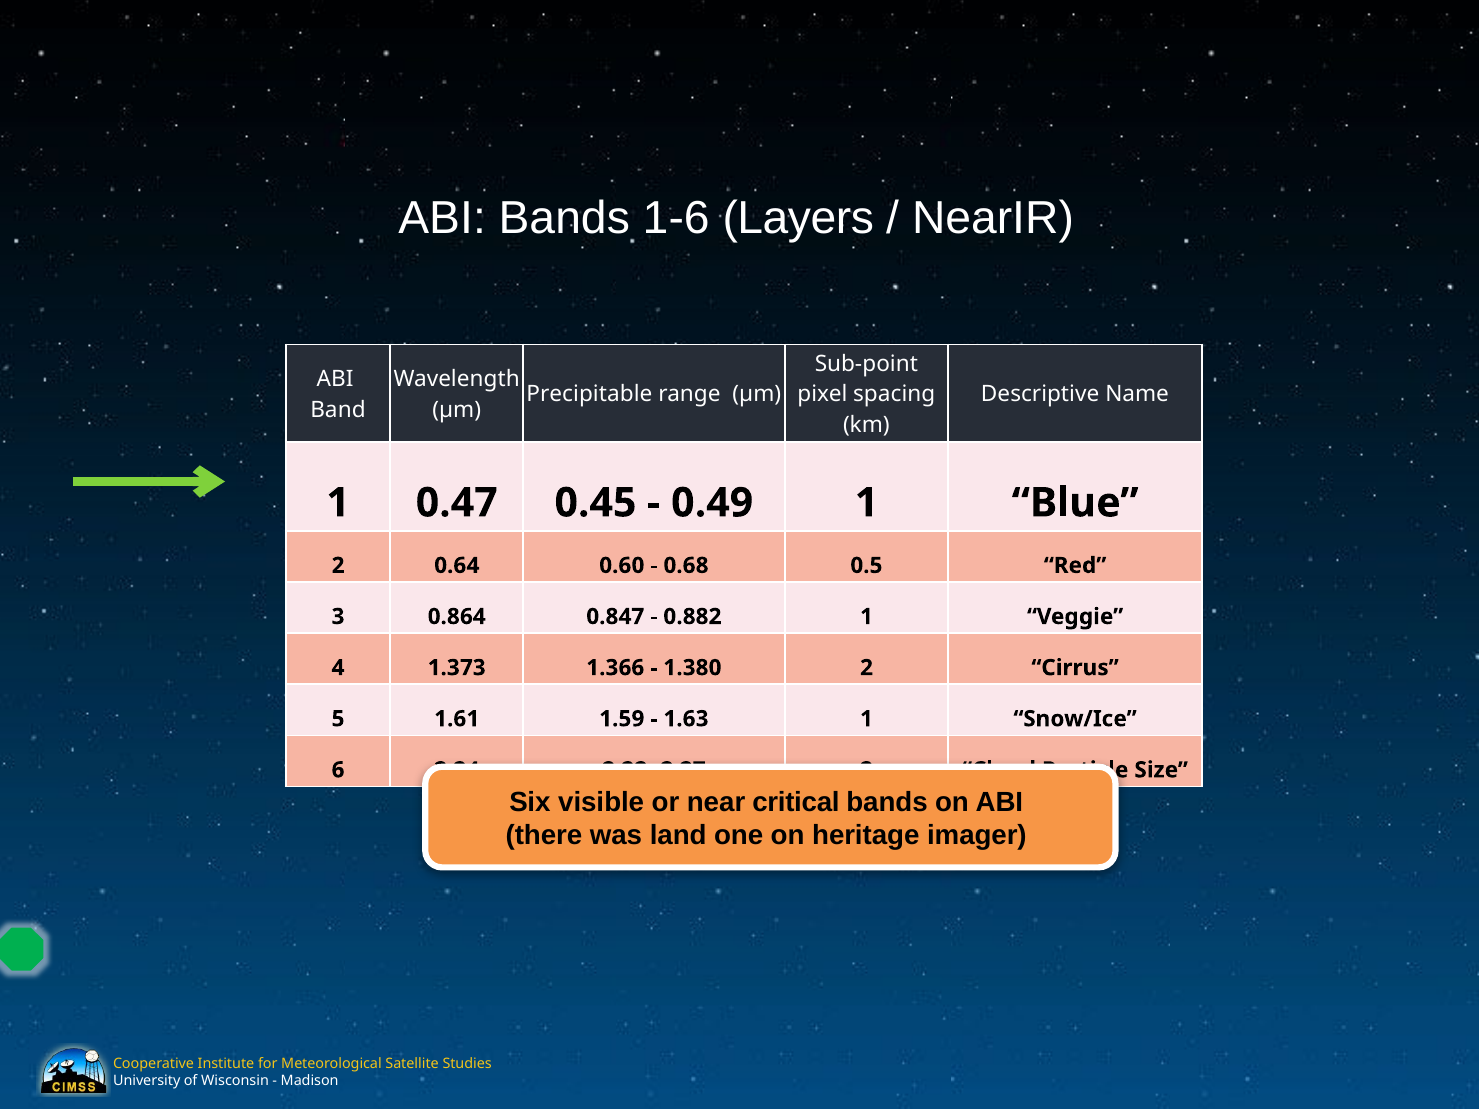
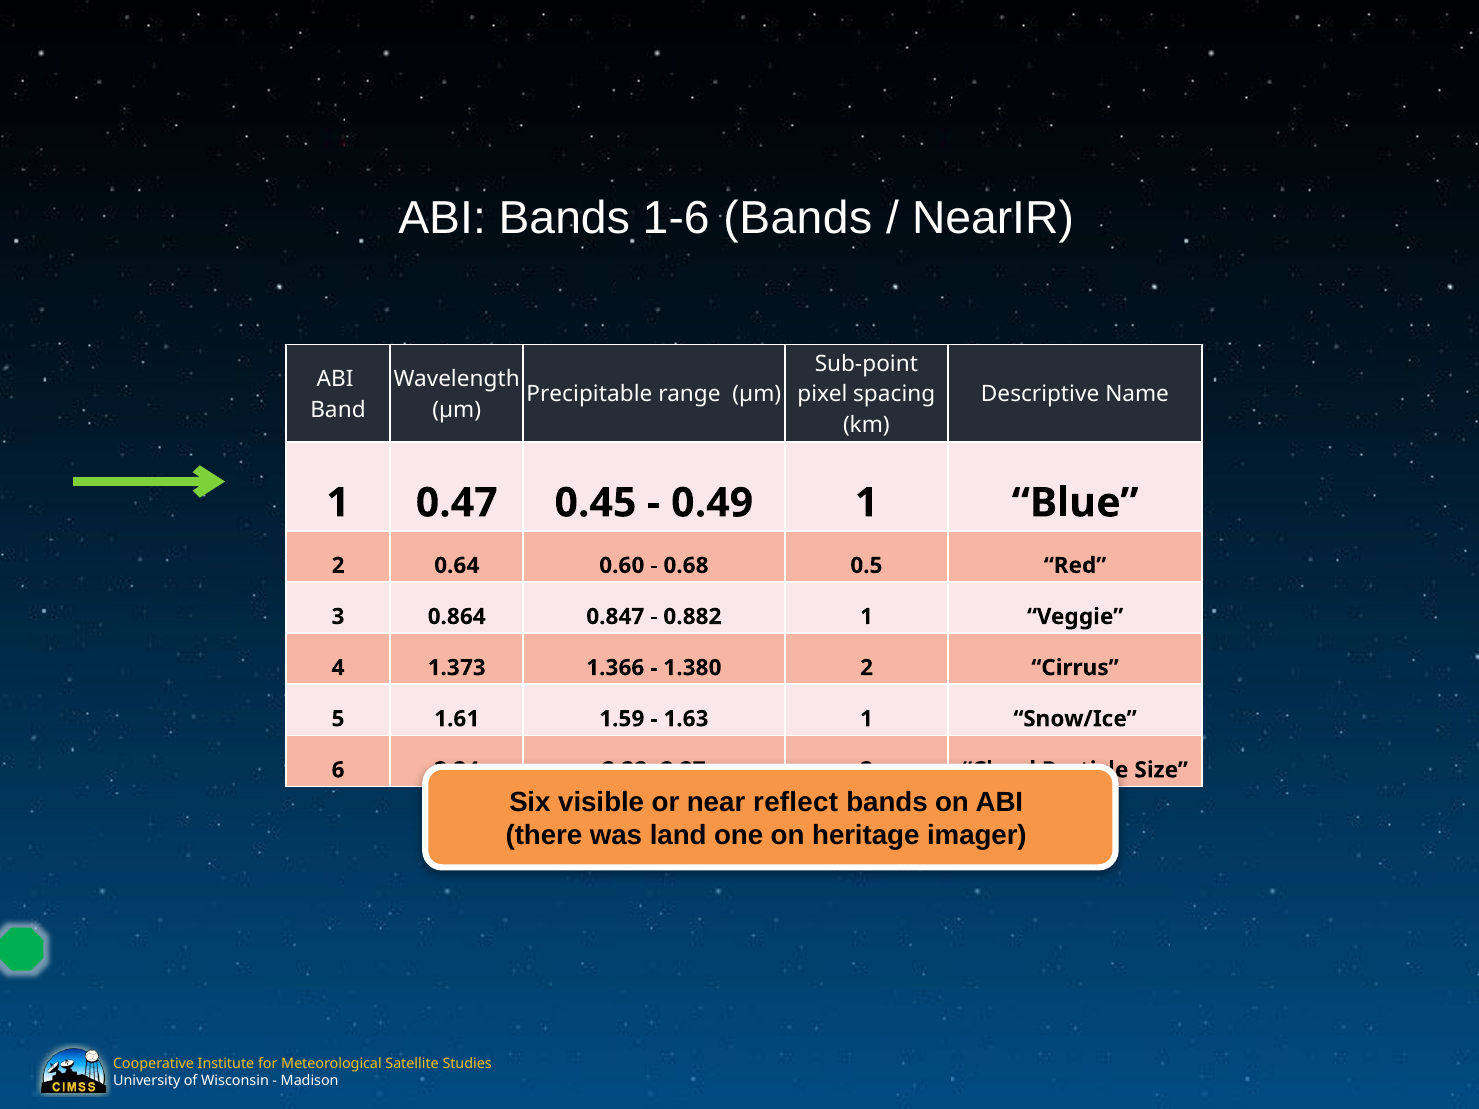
1-6 Layers: Layers -> Bands
critical: critical -> reflect
